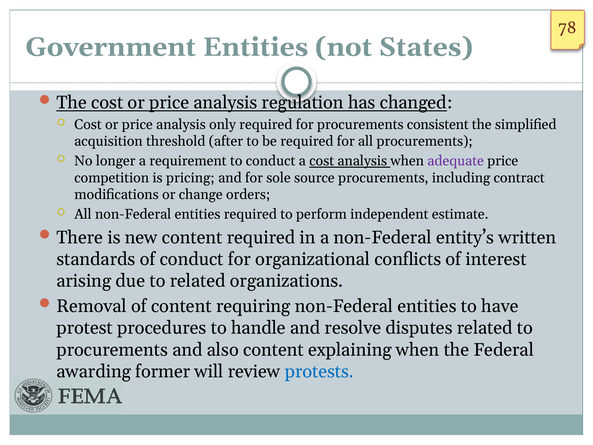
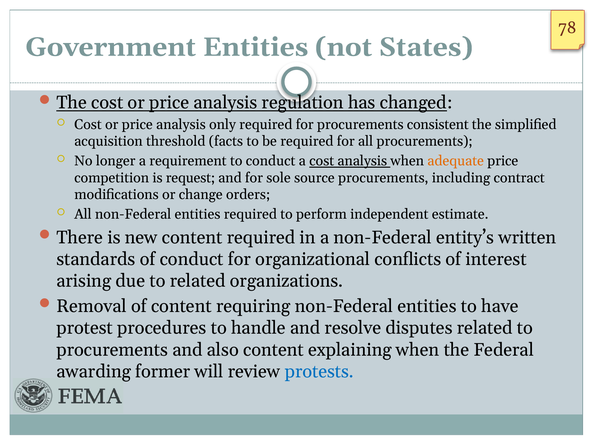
after: after -> facts
adequate colour: purple -> orange
pricing: pricing -> request
